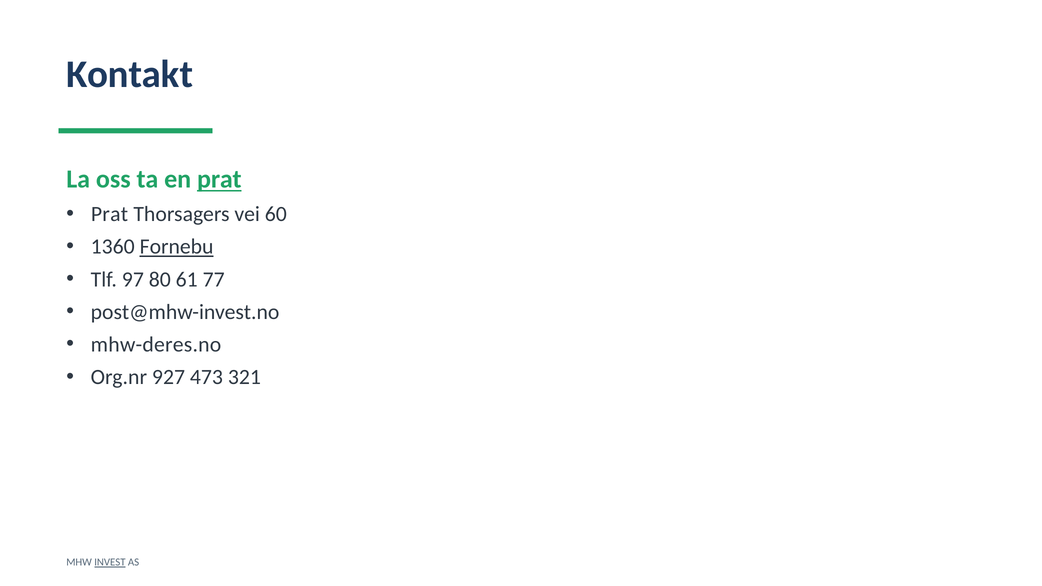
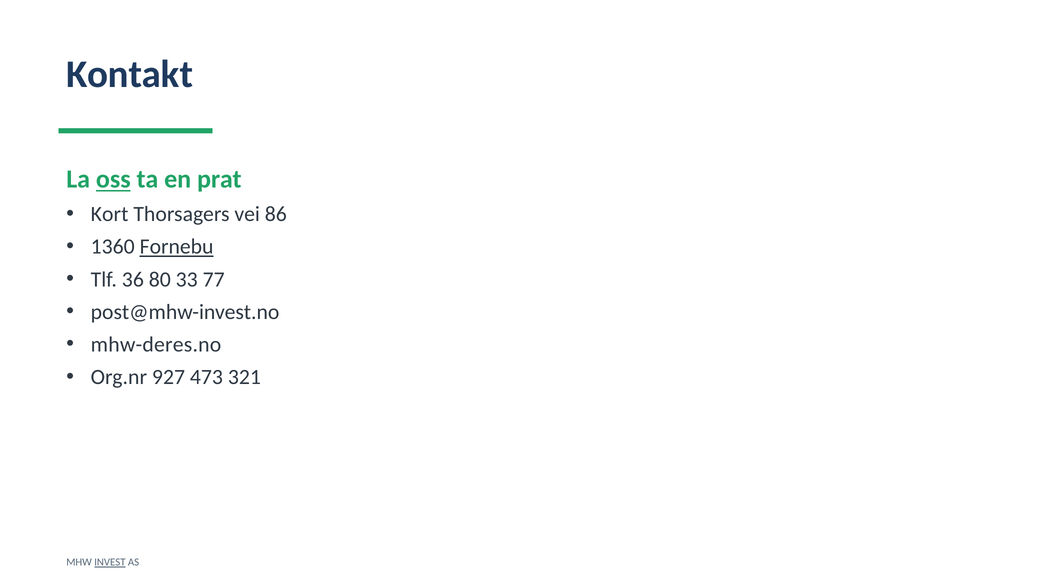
oss underline: none -> present
prat at (219, 179) underline: present -> none
Prat at (109, 214): Prat -> Kort
60: 60 -> 86
97: 97 -> 36
61: 61 -> 33
